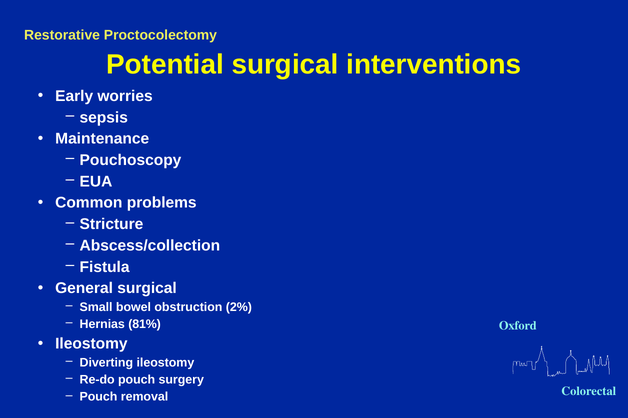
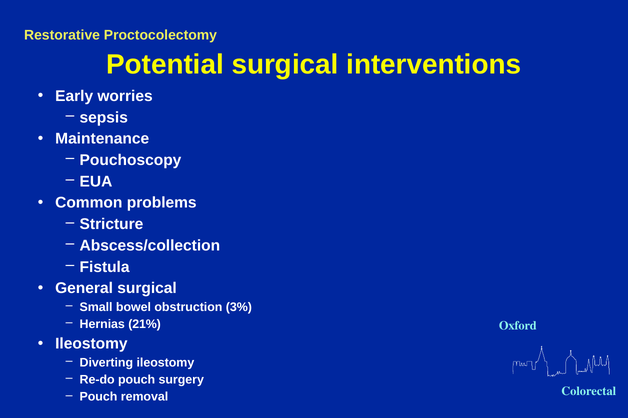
2%: 2% -> 3%
81%: 81% -> 21%
